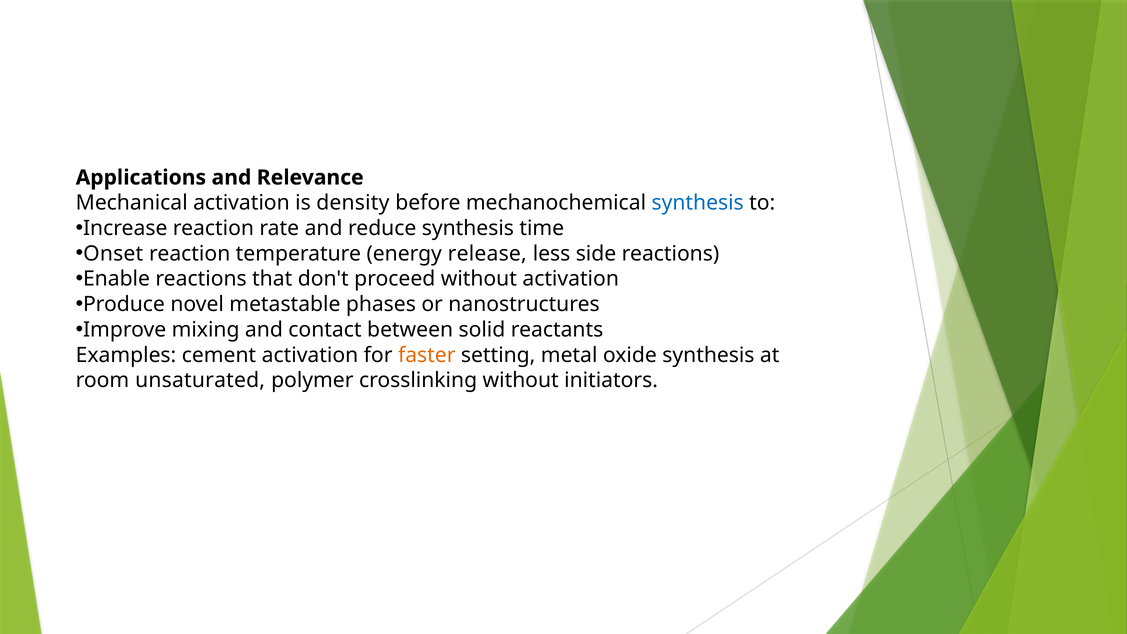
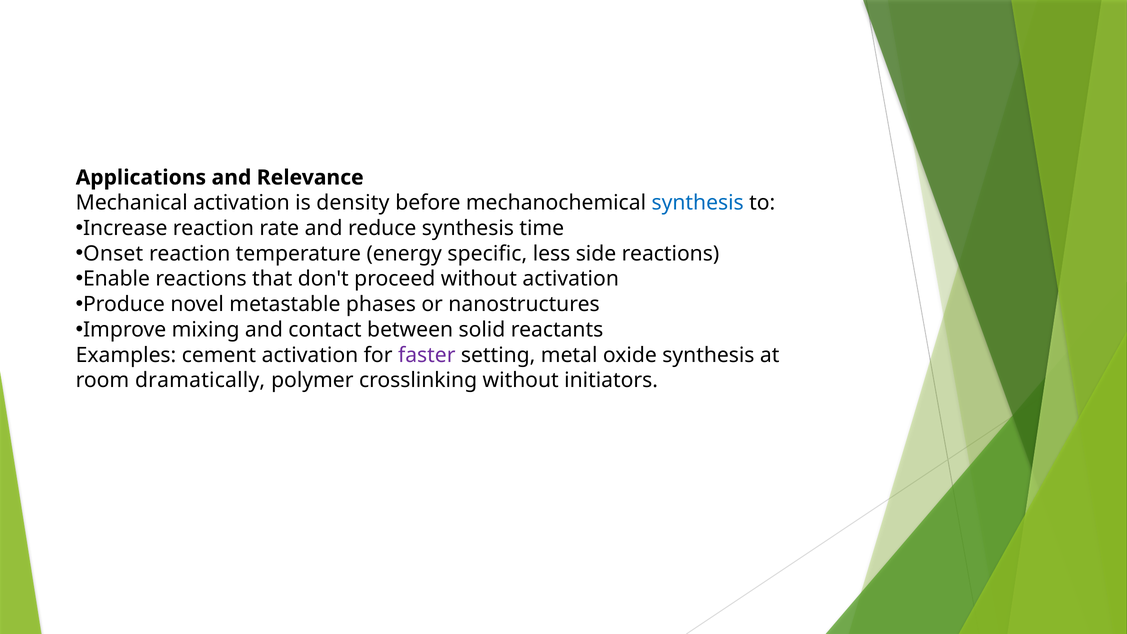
release: release -> specific
faster colour: orange -> purple
unsaturated: unsaturated -> dramatically
